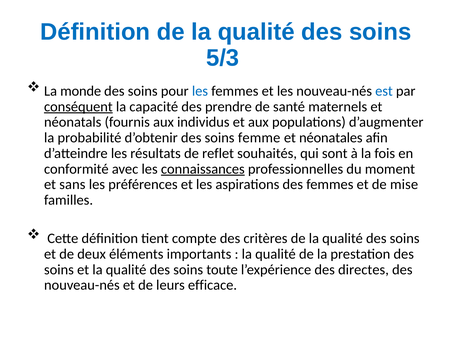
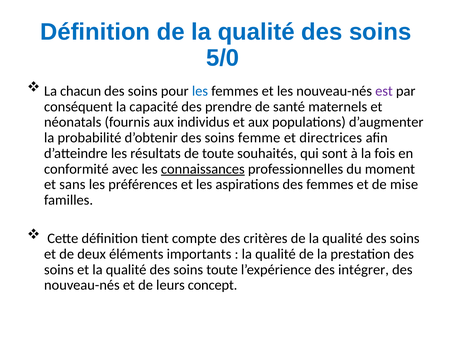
5/3: 5/3 -> 5/0
monde: monde -> chacun
est colour: blue -> purple
conséquent underline: present -> none
néonatales: néonatales -> directrices
de reflet: reflet -> toute
directes: directes -> intégrer
efficace: efficace -> concept
